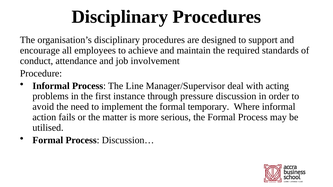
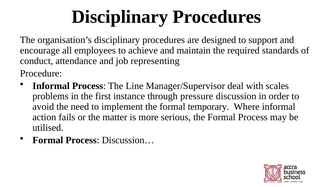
involvement: involvement -> representing
acting: acting -> scales
